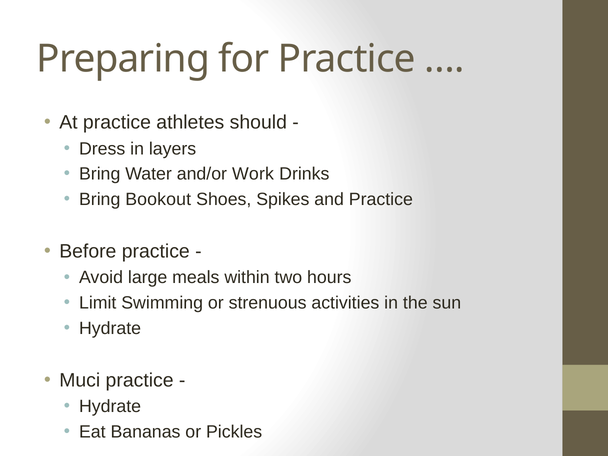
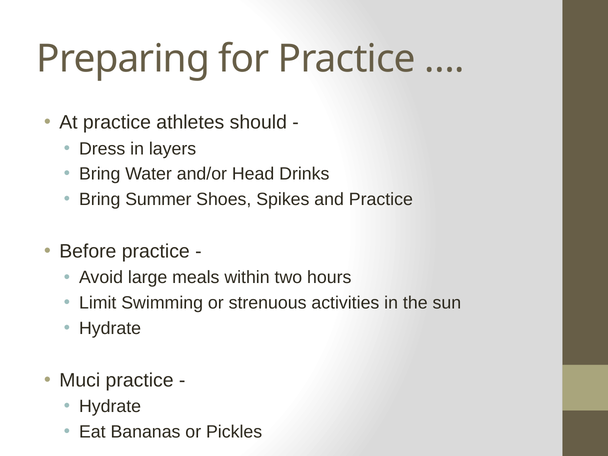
Work: Work -> Head
Bookout: Bookout -> Summer
